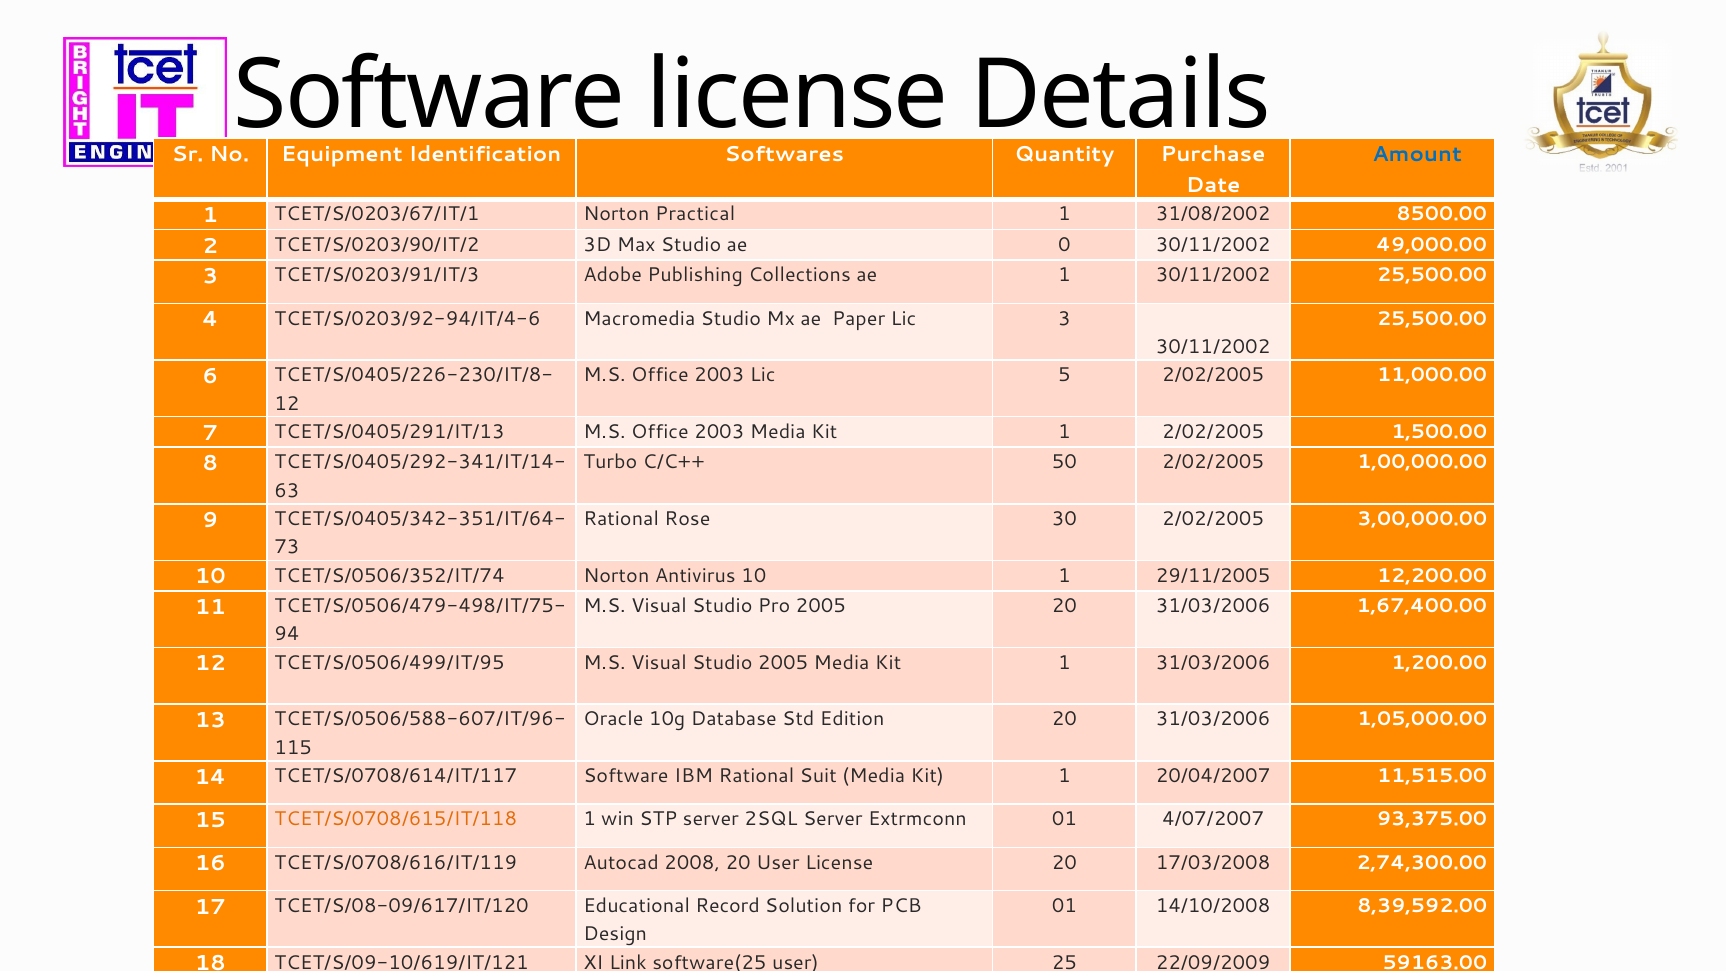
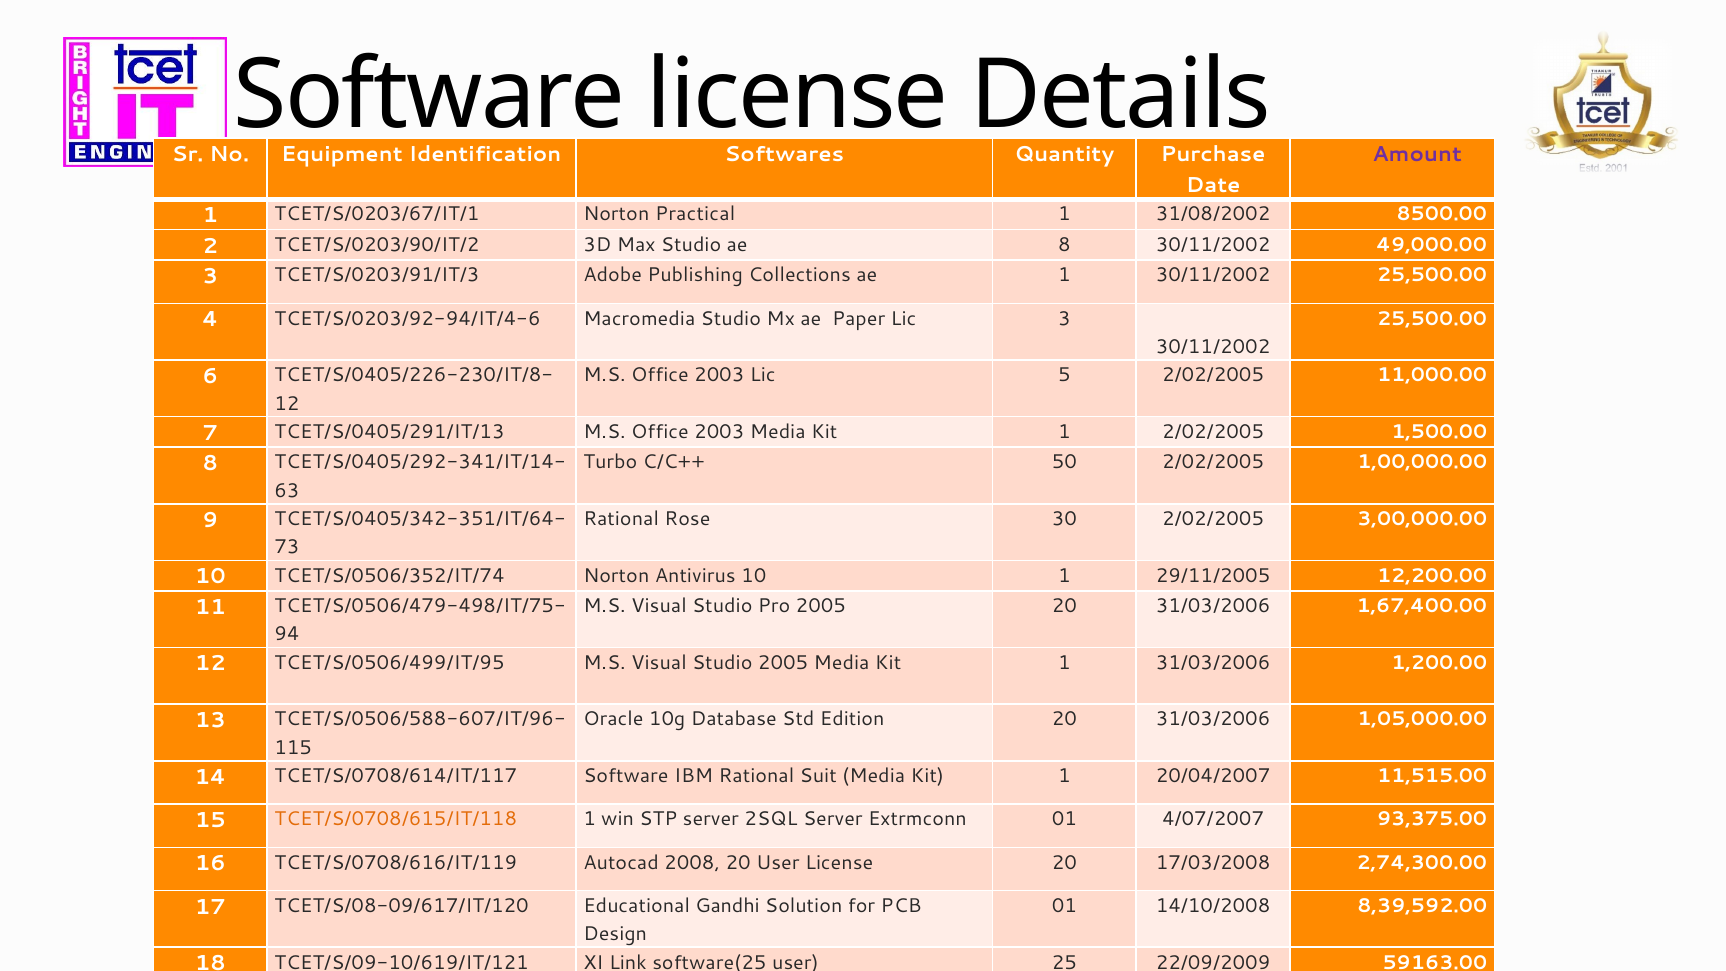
Amount colour: blue -> purple
ae 0: 0 -> 8
Record: Record -> Gandhi
